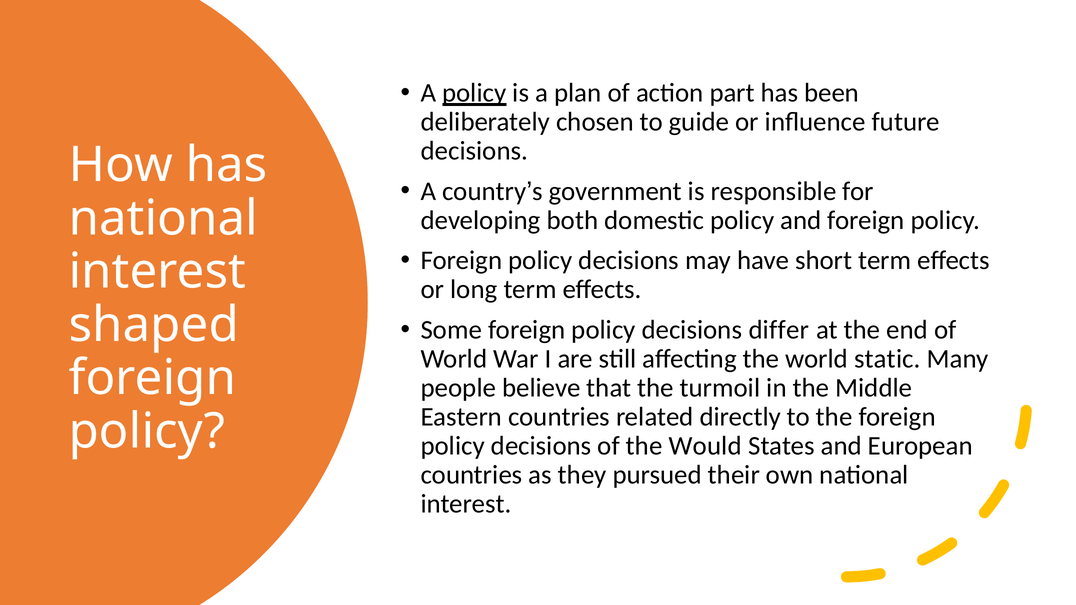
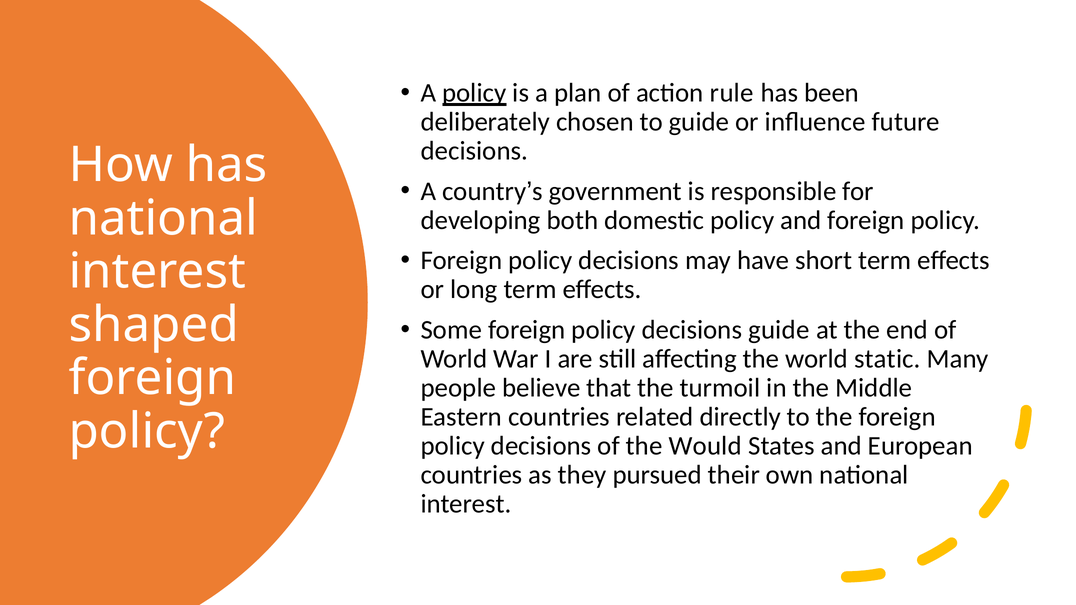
part: part -> rule
decisions differ: differ -> guide
